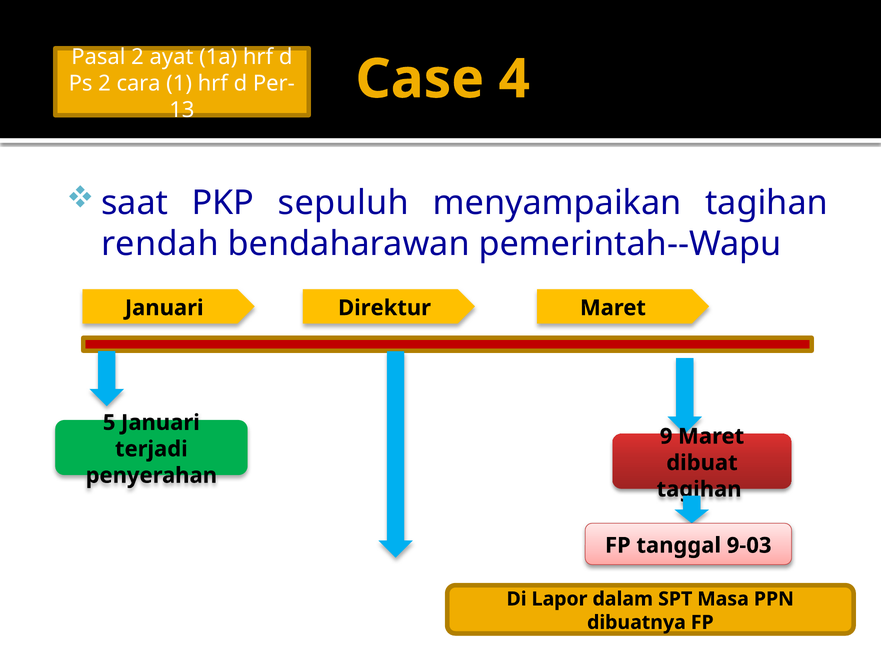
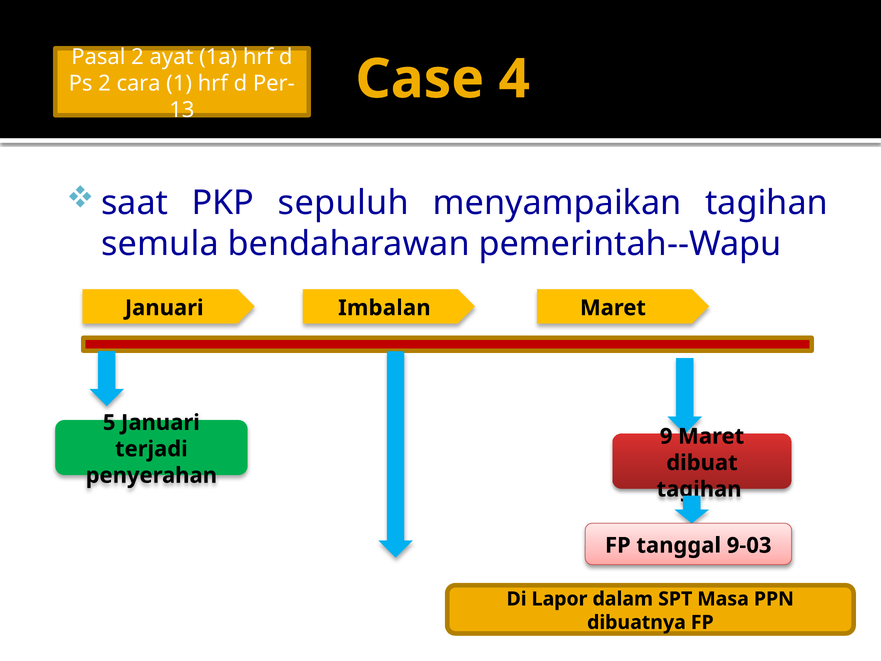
rendah: rendah -> semula
Direktur: Direktur -> Imbalan
